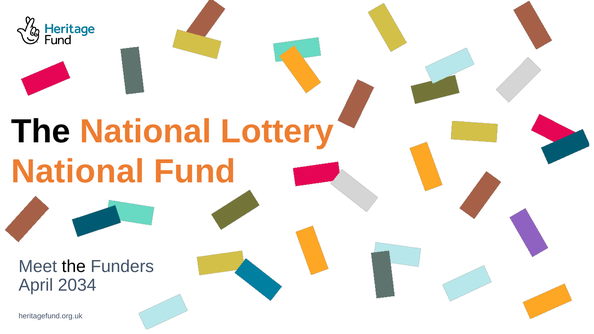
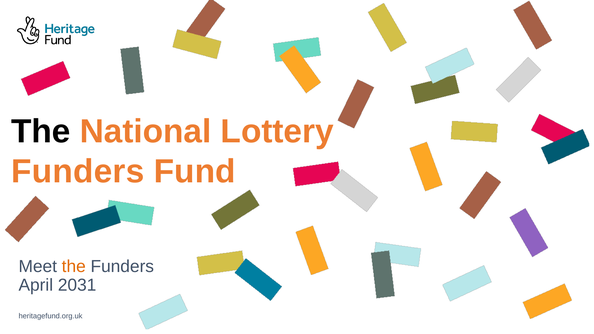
National at (78, 171): National -> Funders
the at (74, 267) colour: black -> orange
2034: 2034 -> 2031
